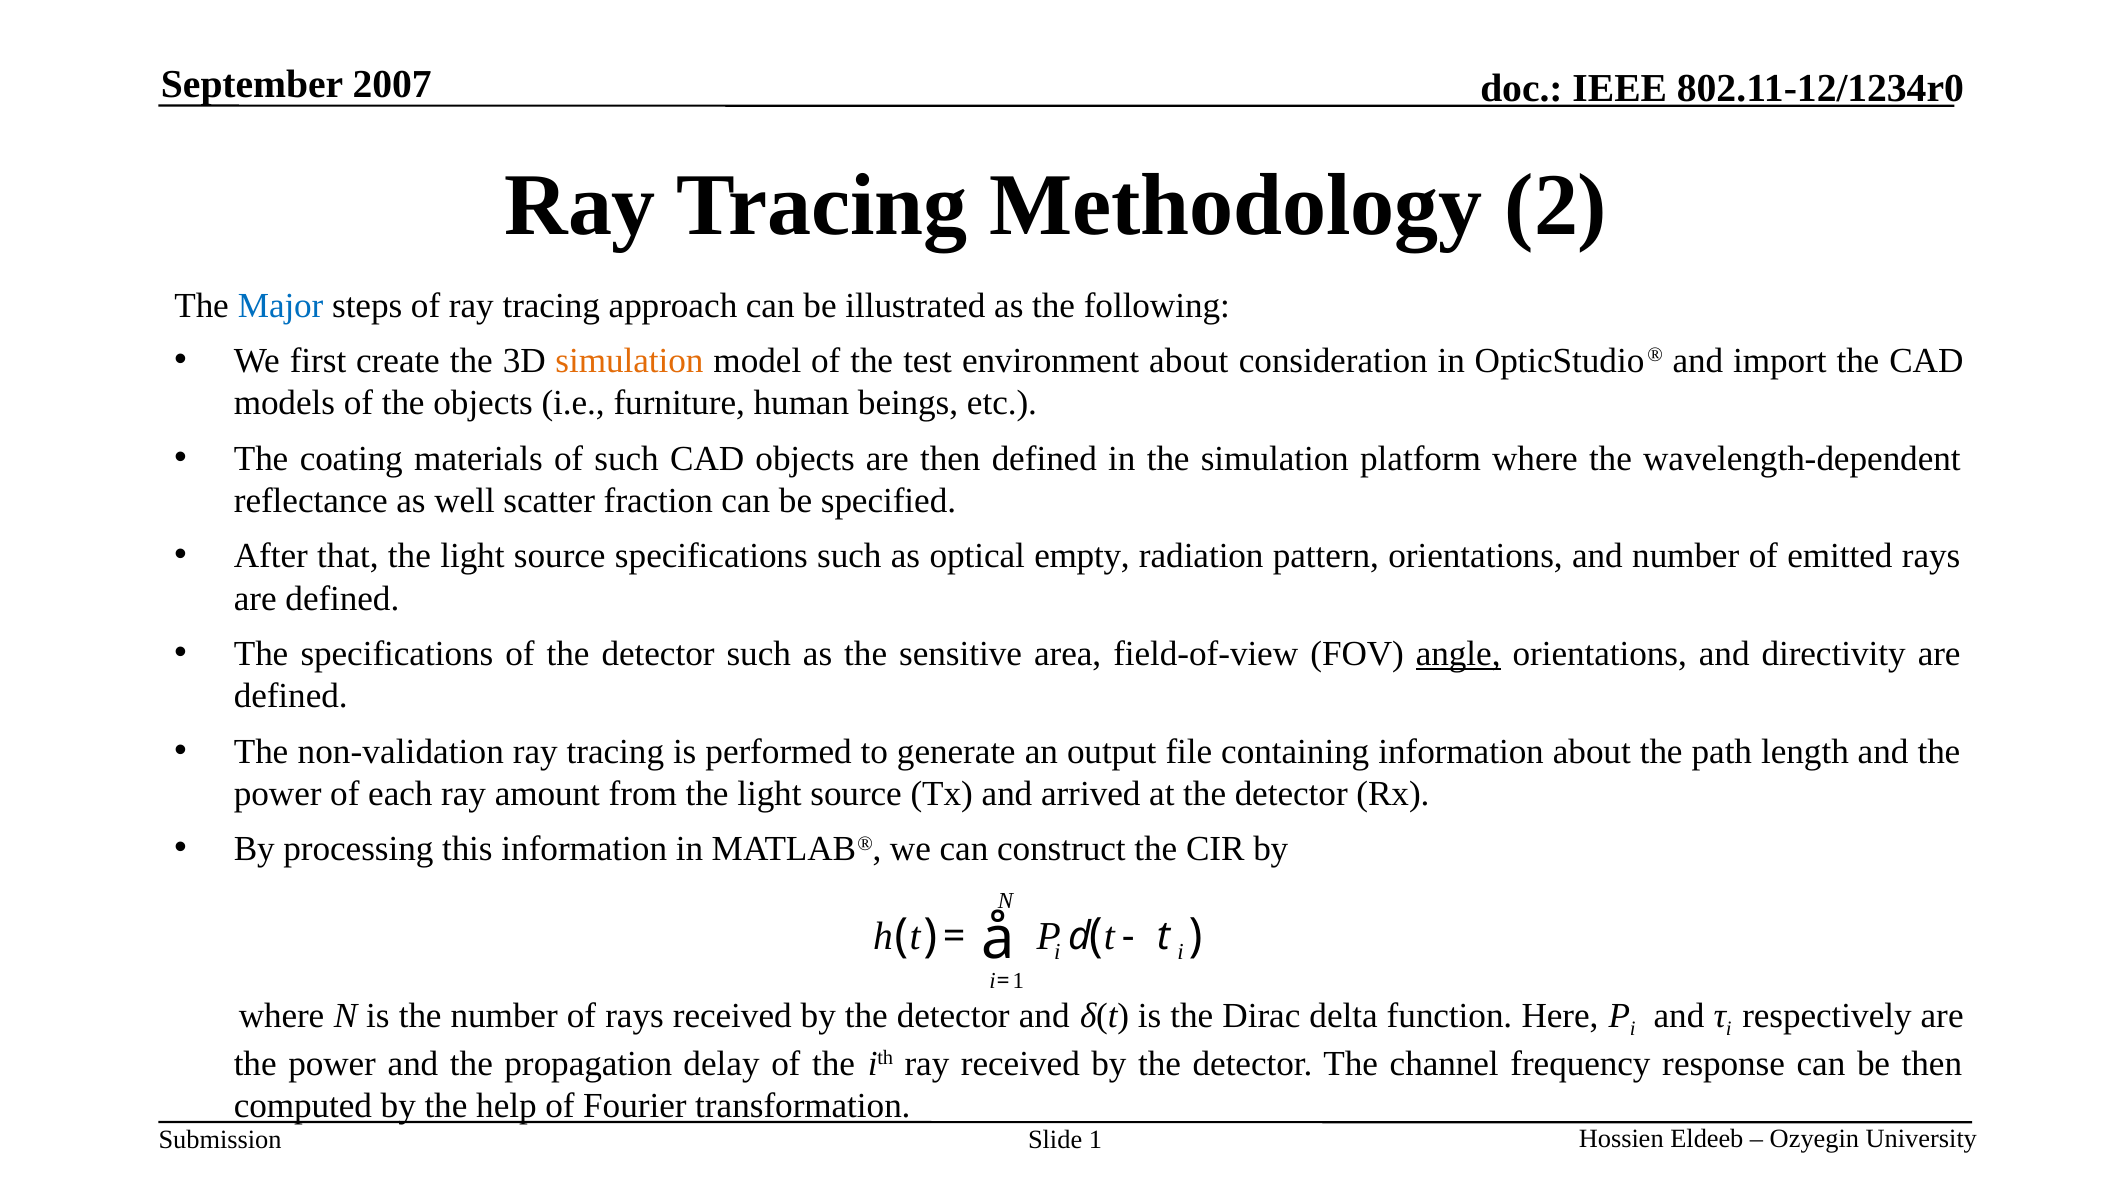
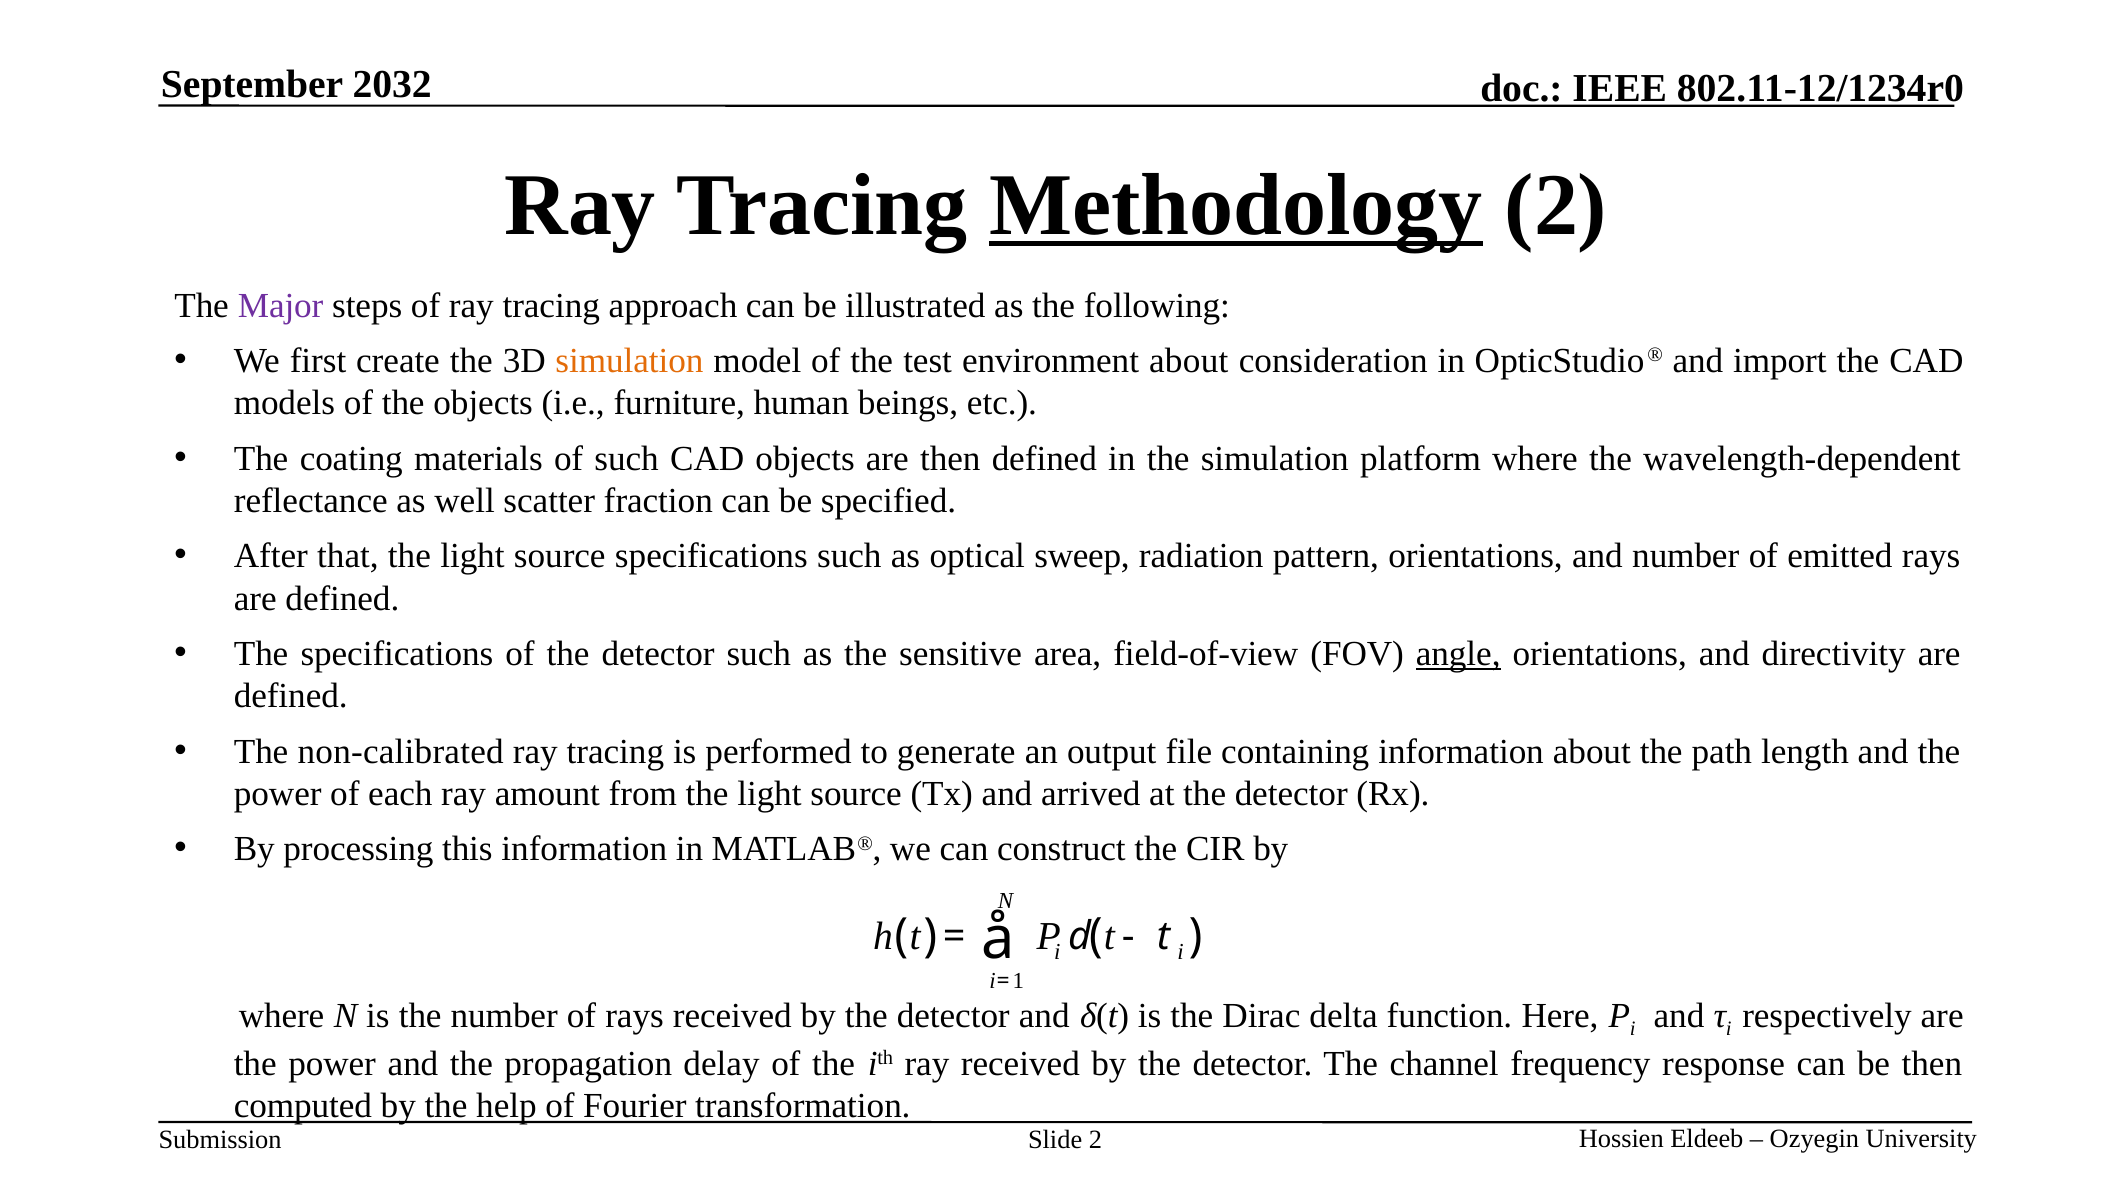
2007: 2007 -> 2032
Methodology underline: none -> present
Major colour: blue -> purple
empty: empty -> sweep
non-validation: non-validation -> non-calibrated
Slide 1: 1 -> 2
